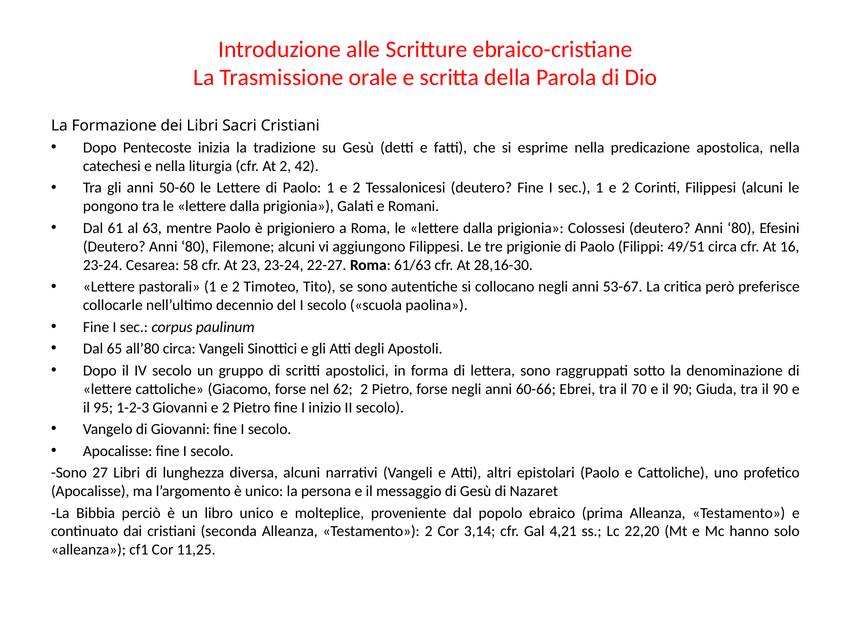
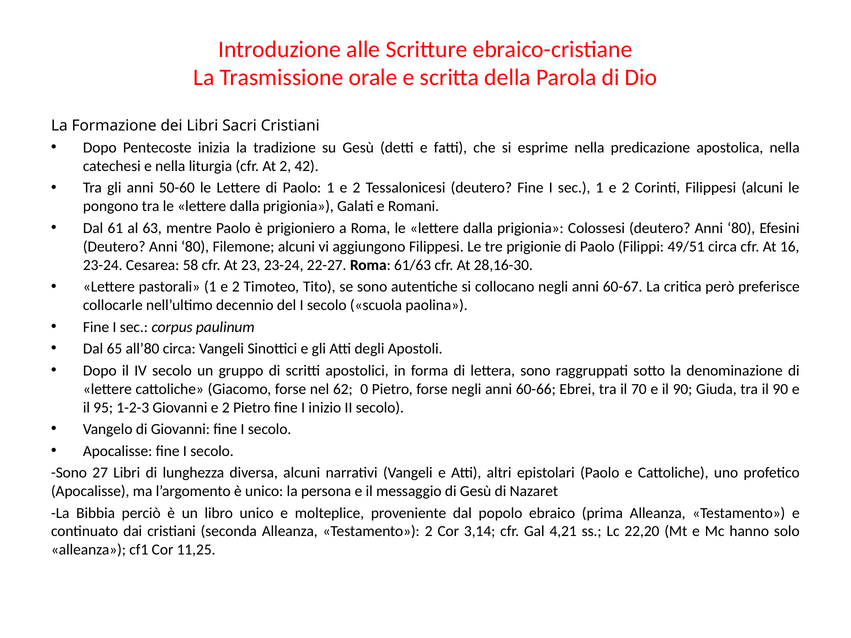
53-67: 53-67 -> 60-67
62 2: 2 -> 0
